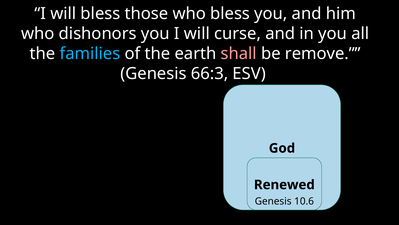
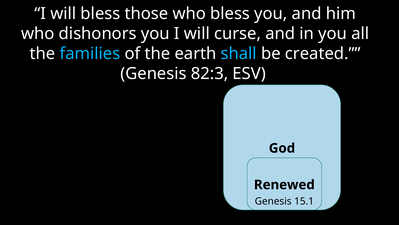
shall colour: pink -> light blue
remove: remove -> created
66:3: 66:3 -> 82:3
10.6: 10.6 -> 15.1
